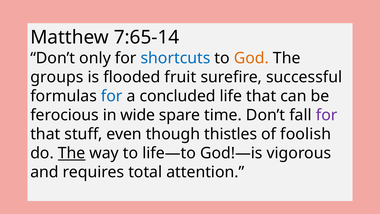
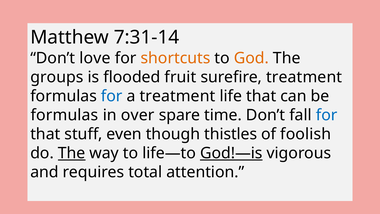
7:65-14: 7:65-14 -> 7:31-14
only: only -> love
shortcuts colour: blue -> orange
surefire successful: successful -> treatment
a concluded: concluded -> treatment
ferocious at (65, 115): ferocious -> formulas
wide: wide -> over
for at (327, 115) colour: purple -> blue
God!—is underline: none -> present
